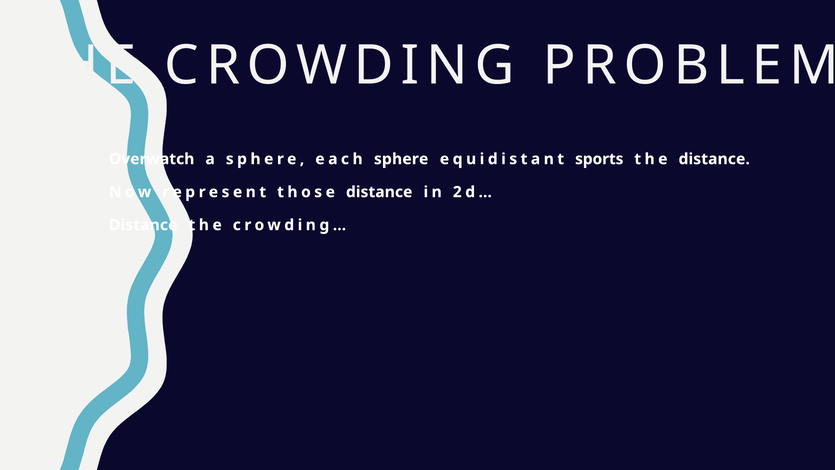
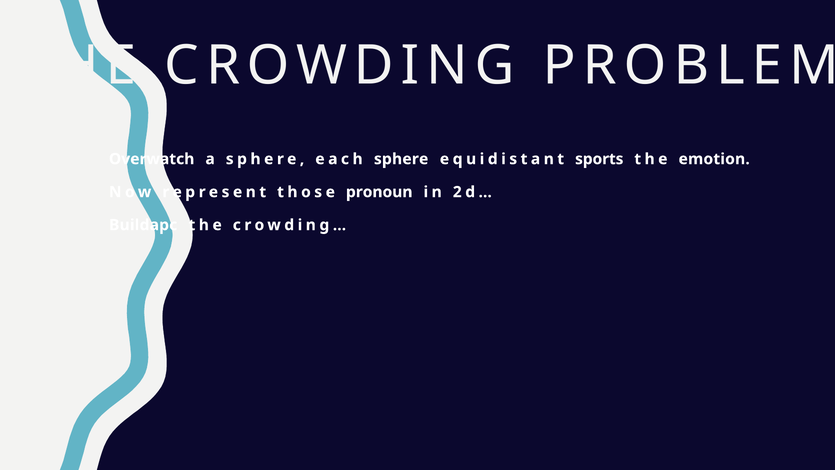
the distance: distance -> emotion
those distance: distance -> pronoun
Distance at (143, 225): Distance -> Buildapc
